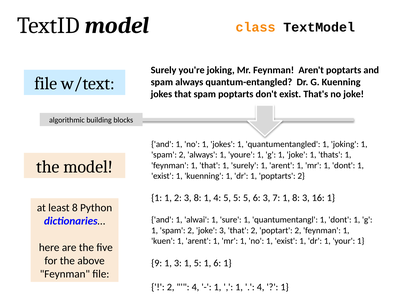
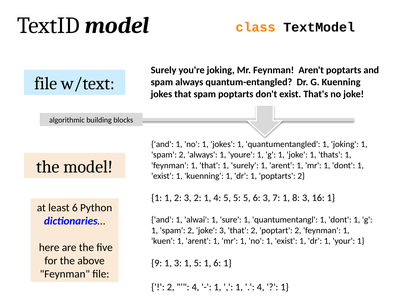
3 8: 8 -> 2
least 8: 8 -> 6
